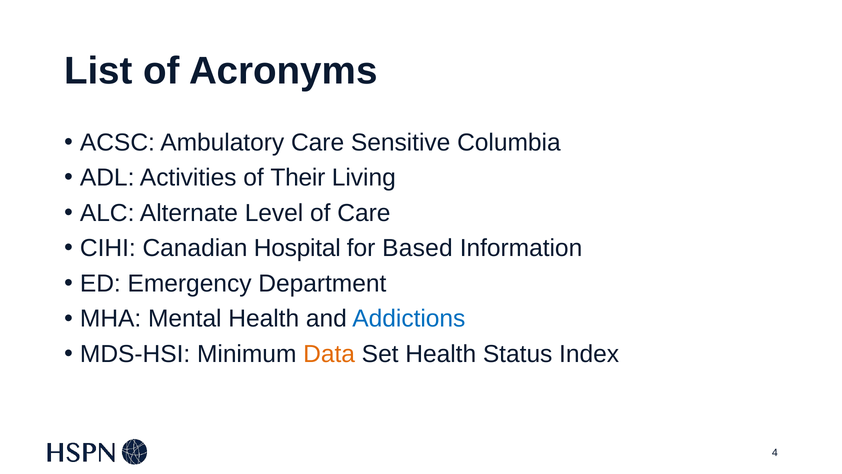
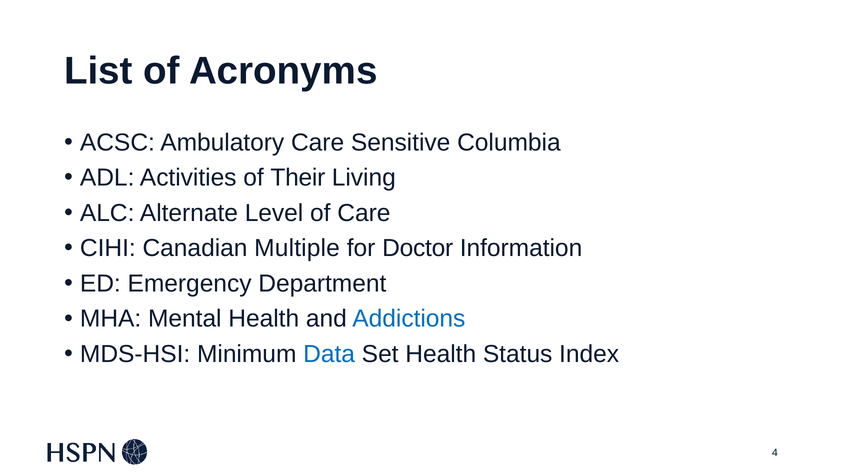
Hospital: Hospital -> Multiple
Based: Based -> Doctor
Data colour: orange -> blue
